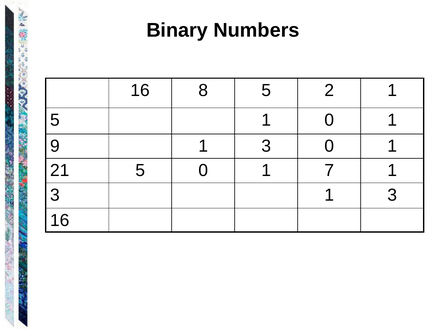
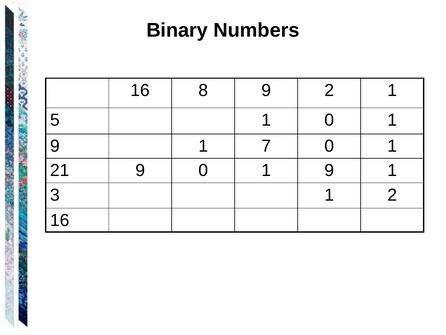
8 5: 5 -> 9
9 1 3: 3 -> 7
21 5: 5 -> 9
7 at (329, 170): 7 -> 9
3 1 3: 3 -> 2
